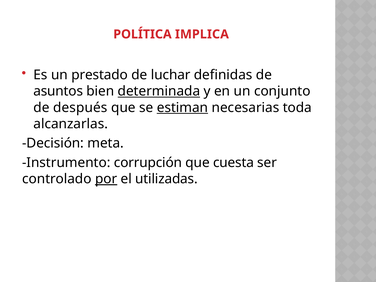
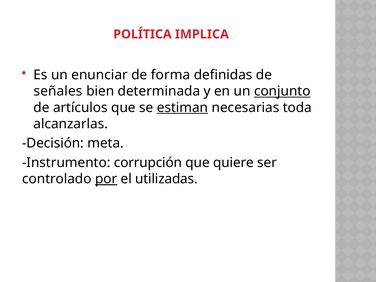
prestado: prestado -> enunciar
luchar: luchar -> forma
asuntos: asuntos -> señales
determinada underline: present -> none
conjunto underline: none -> present
después: después -> artículos
cuesta: cuesta -> quiere
